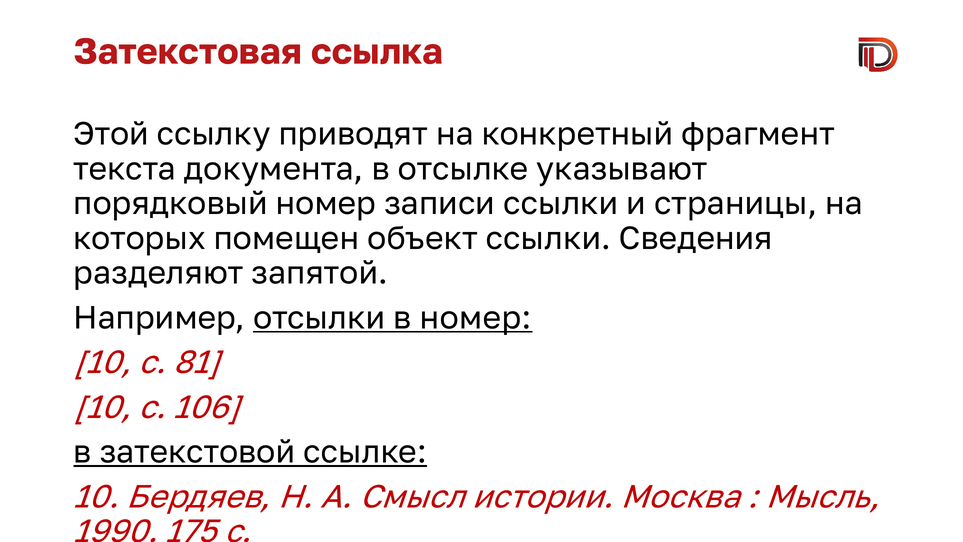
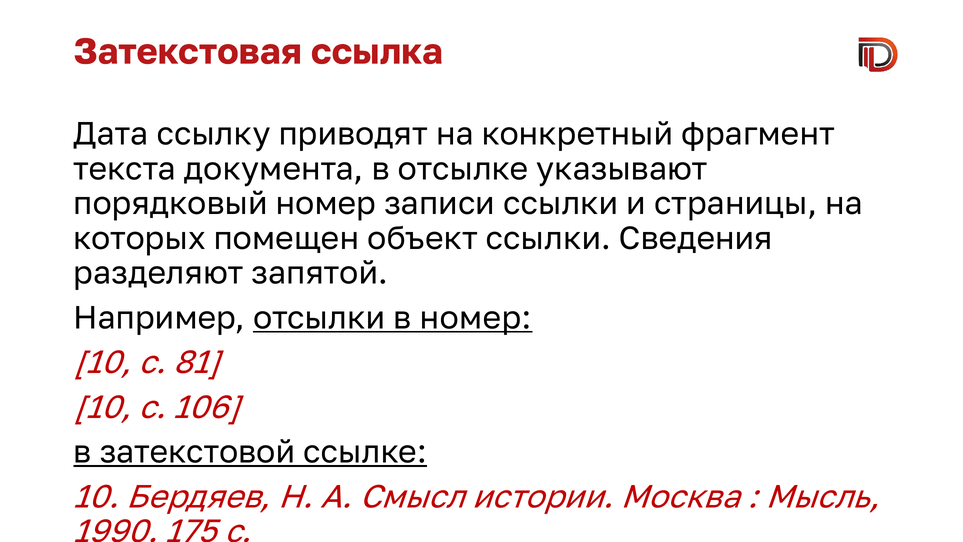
Этой: Этой -> Дата
